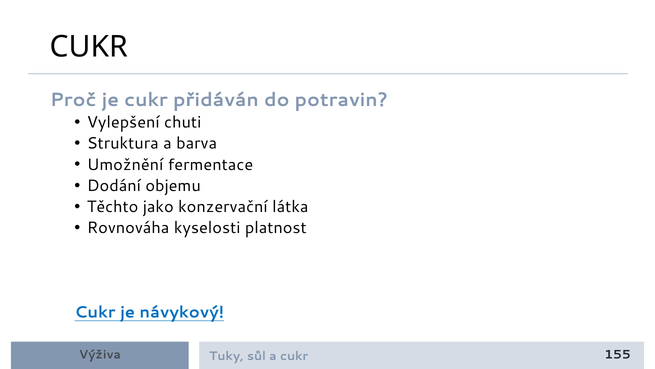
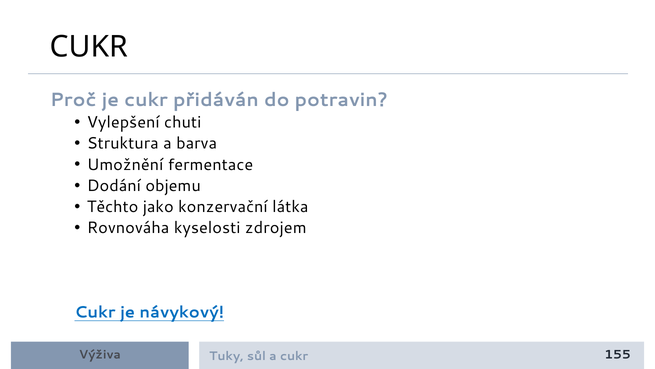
platnost: platnost -> zdrojem
